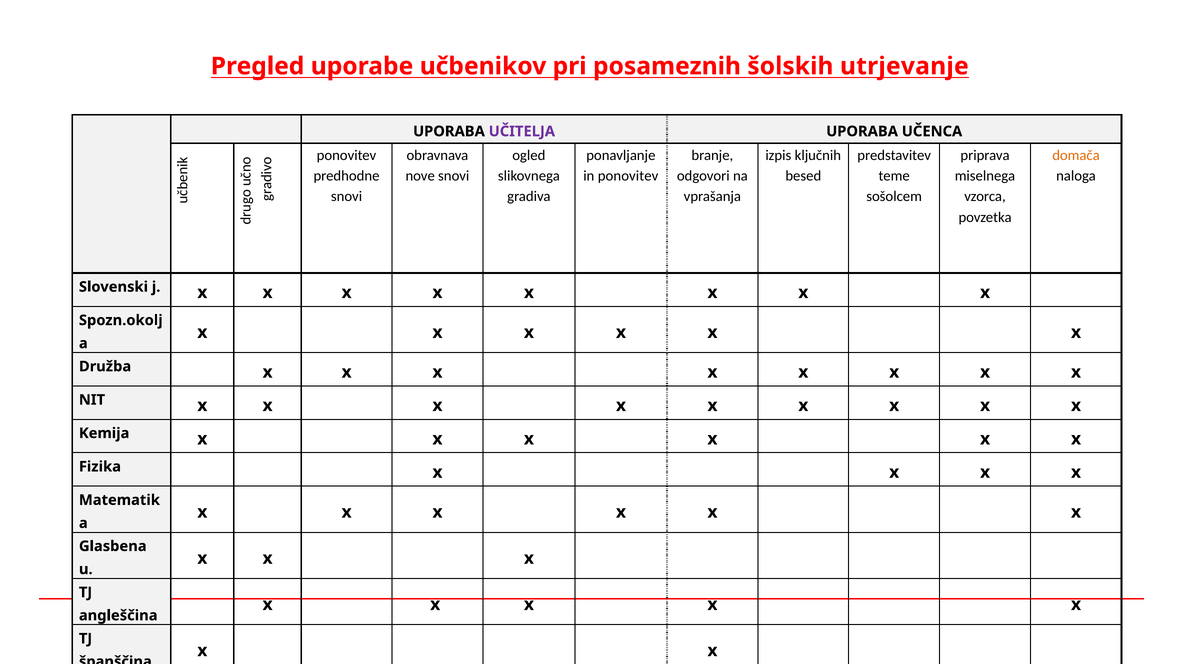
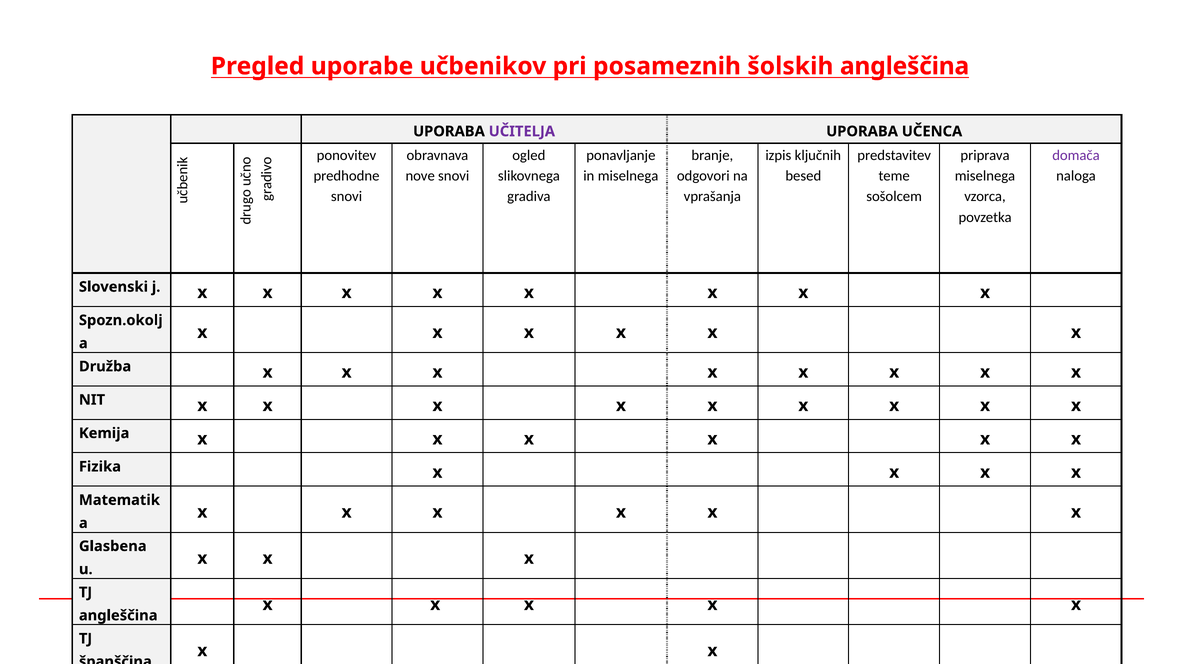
šolskih utrjevanje: utrjevanje -> angleščina
domača colour: orange -> purple
in ponovitev: ponovitev -> miselnega
